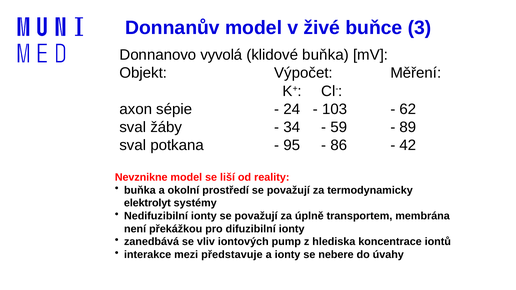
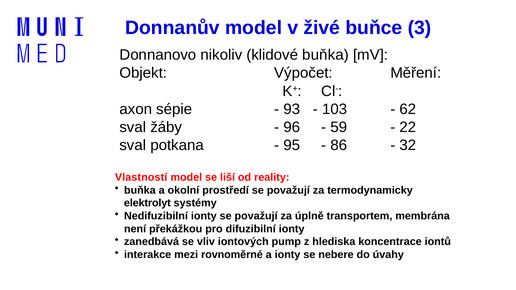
vyvolá: vyvolá -> nikoliv
24: 24 -> 93
34: 34 -> 96
89: 89 -> 22
42: 42 -> 32
Nevznikne: Nevznikne -> Vlastností
představuje: představuje -> rovnoměrné
